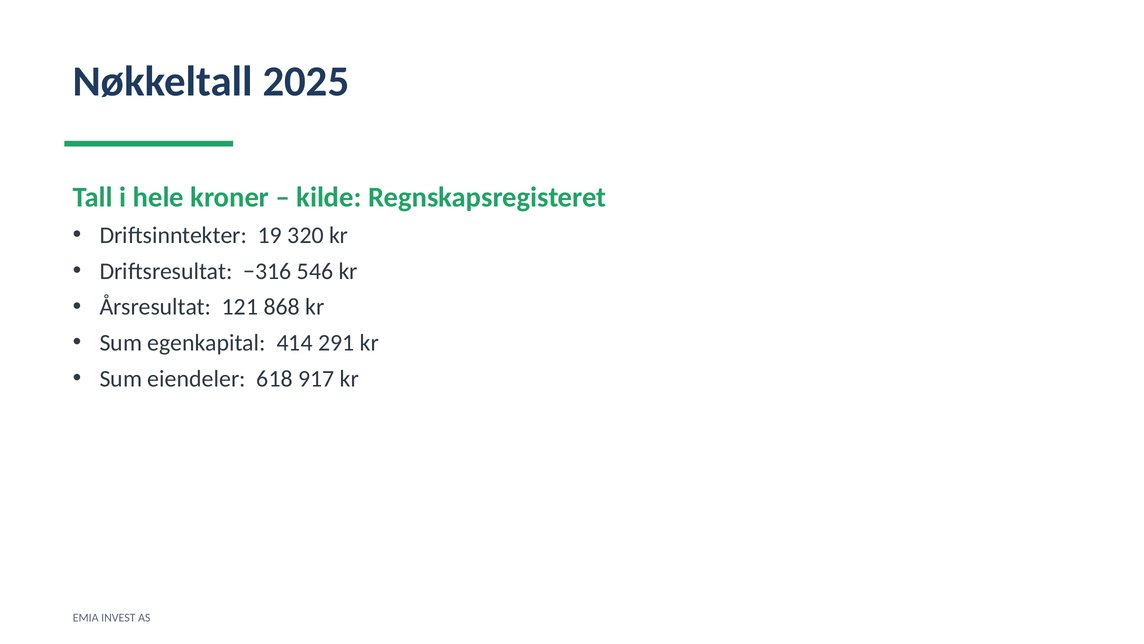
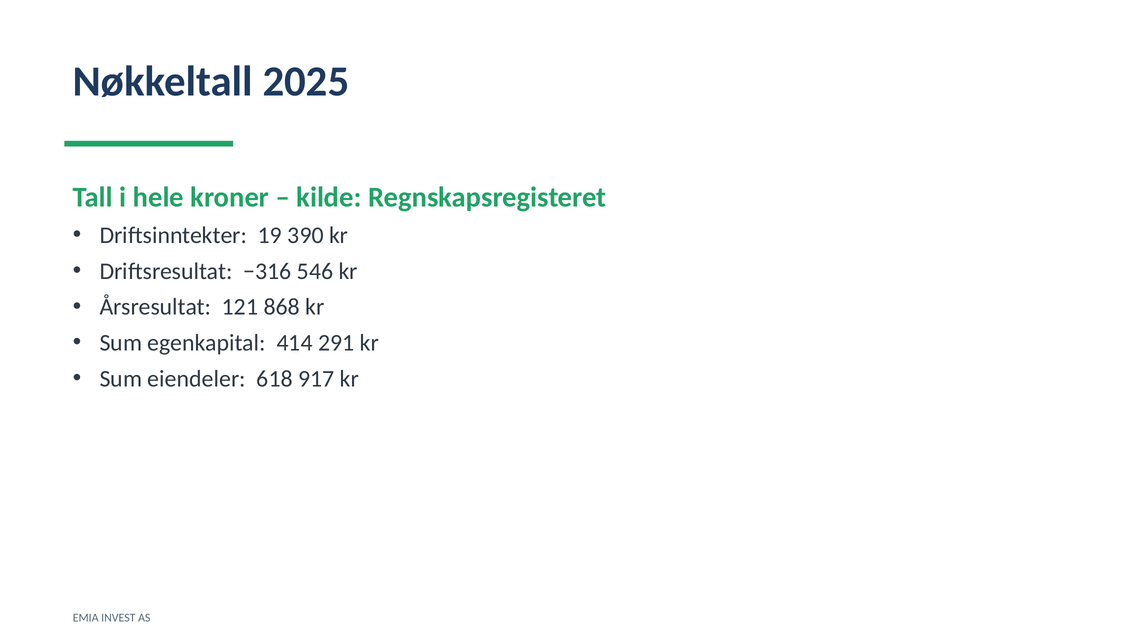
320: 320 -> 390
